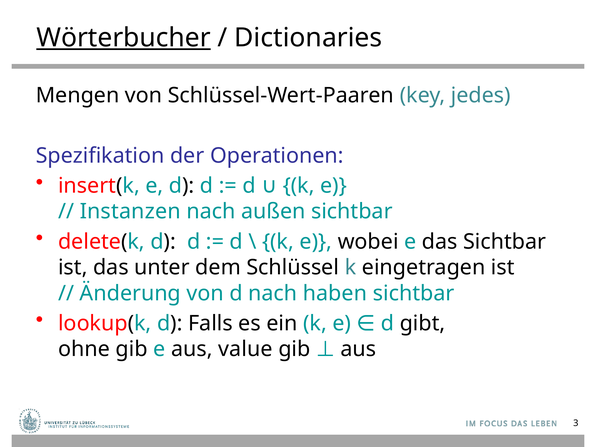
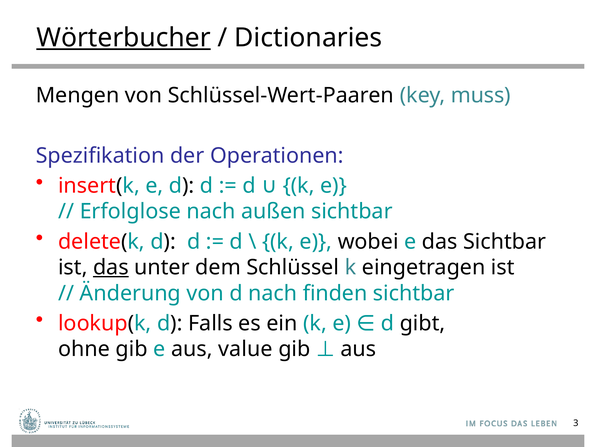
jedes: jedes -> muss
Instanzen: Instanzen -> Erfolglose
das at (111, 267) underline: none -> present
haben: haben -> finden
